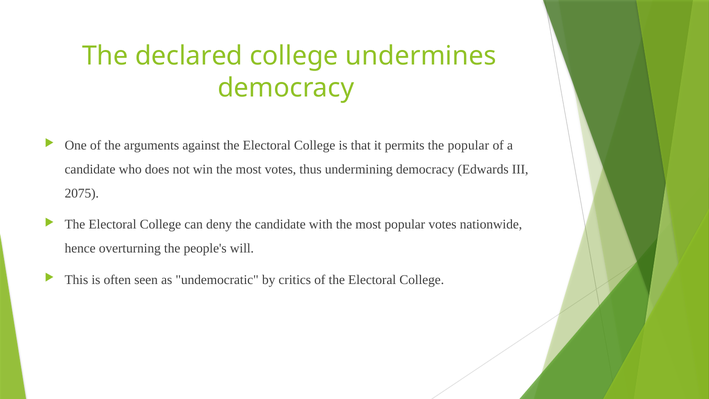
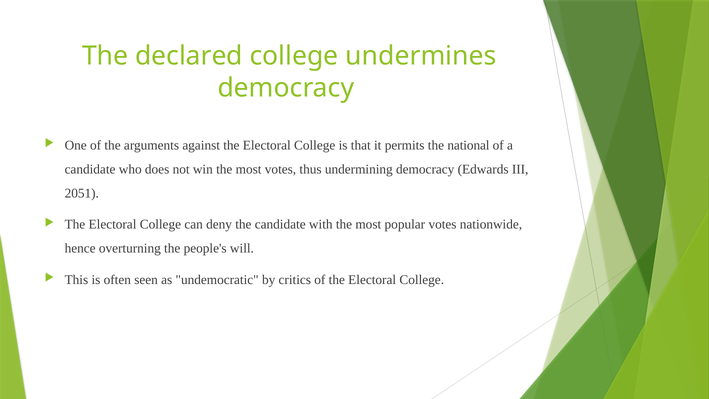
the popular: popular -> national
2075: 2075 -> 2051
